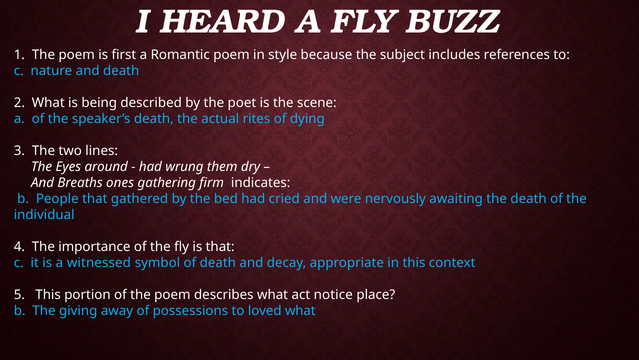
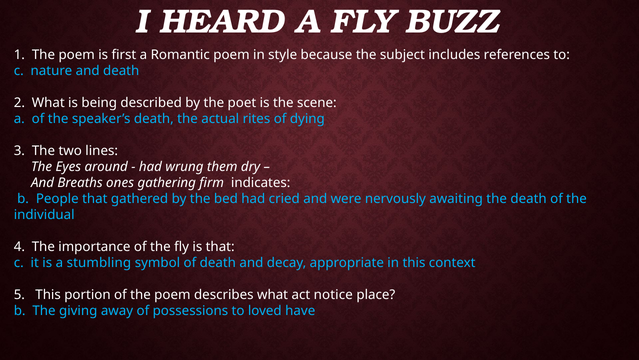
witnessed: witnessed -> stumbling
loved what: what -> have
